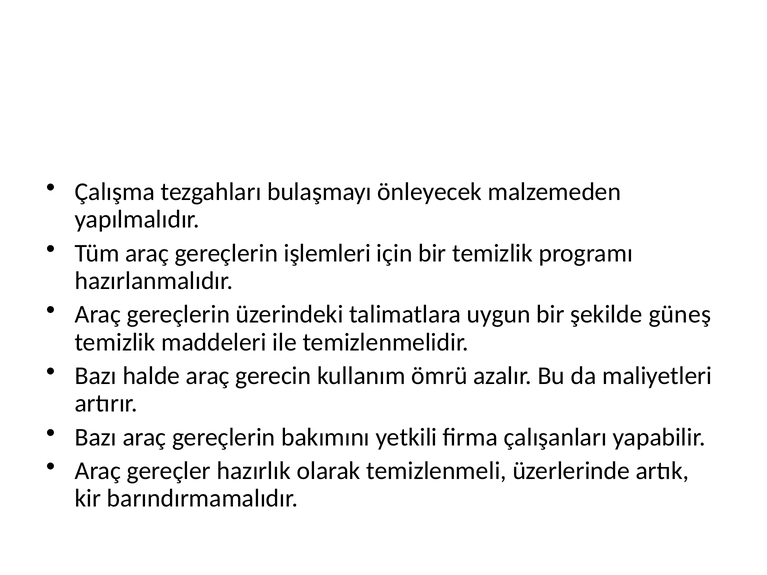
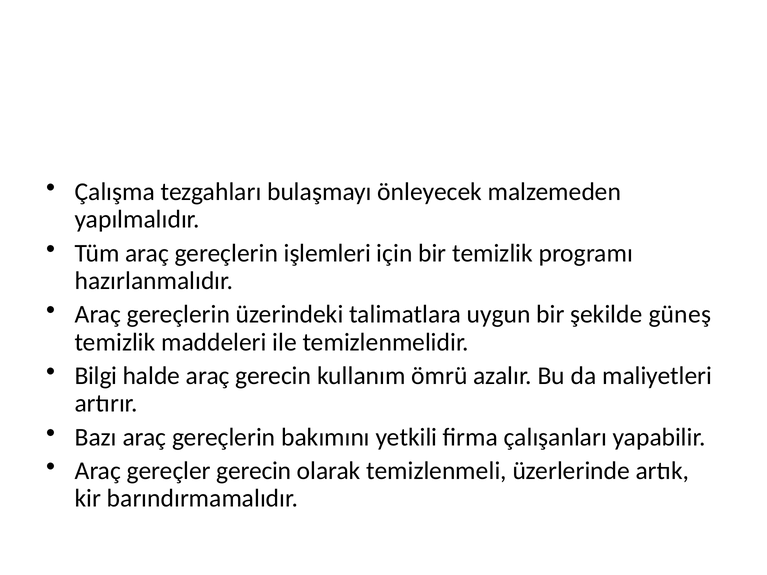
Bazı at (96, 376): Bazı -> Bilgi
gereçler hazırlık: hazırlık -> gerecin
